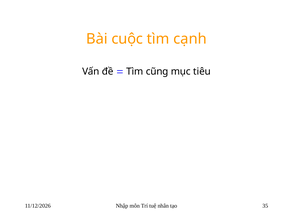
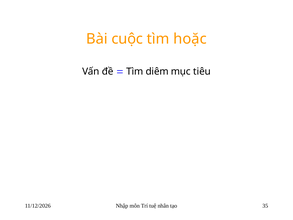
cạnh: cạnh -> hoặc
cũng: cũng -> diêm
